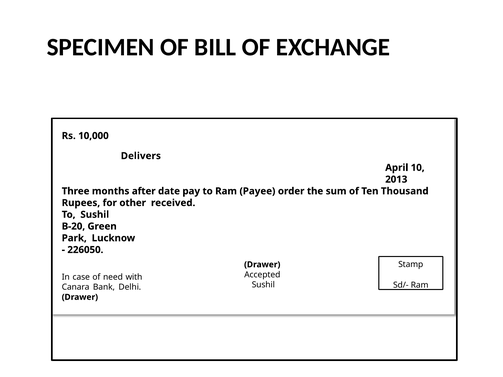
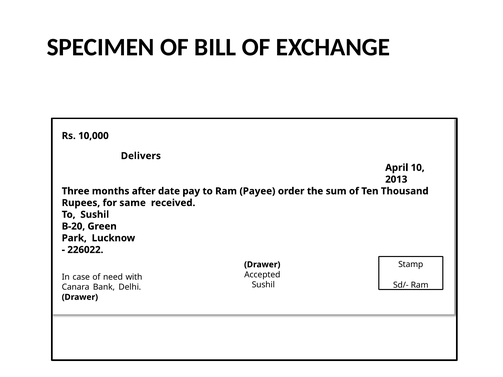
other: other -> same
226050: 226050 -> 226022
